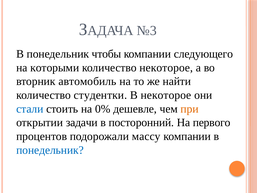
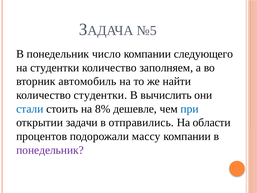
№3: №3 -> №5
чтобы: чтобы -> число
на которыми: которыми -> студентки
количество некоторое: некоторое -> заполняем
В некоторое: некоторое -> вычислить
0%: 0% -> 8%
при colour: orange -> blue
посторонний: посторонний -> отправились
первого: первого -> области
понедельник at (50, 150) colour: blue -> purple
